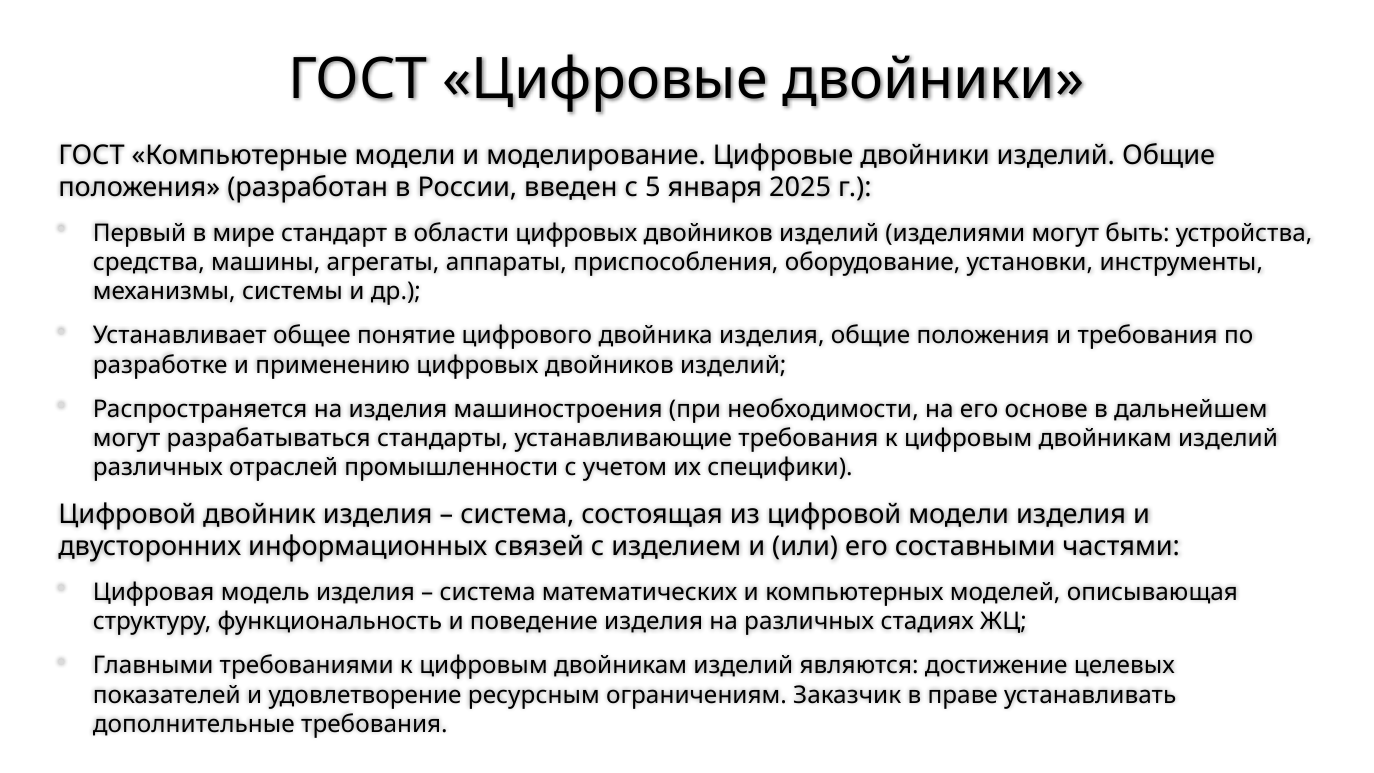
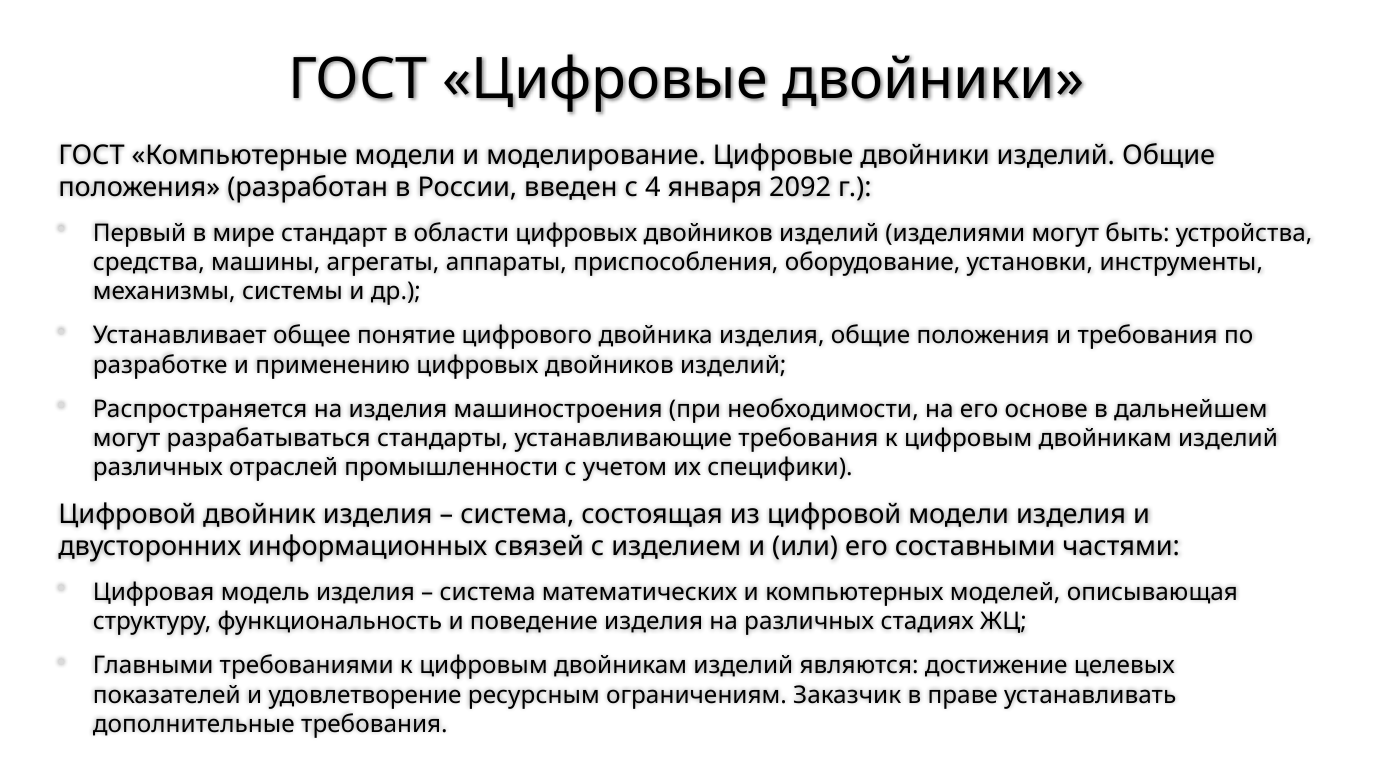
5: 5 -> 4
2025: 2025 -> 2092
